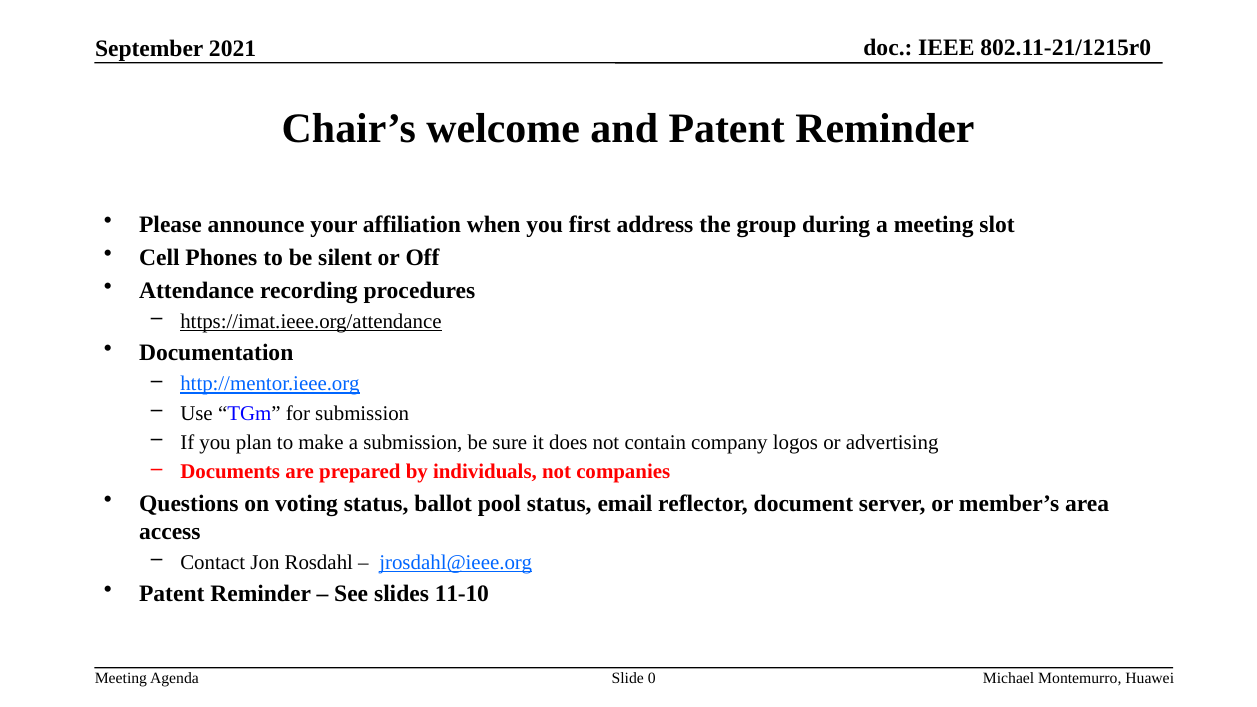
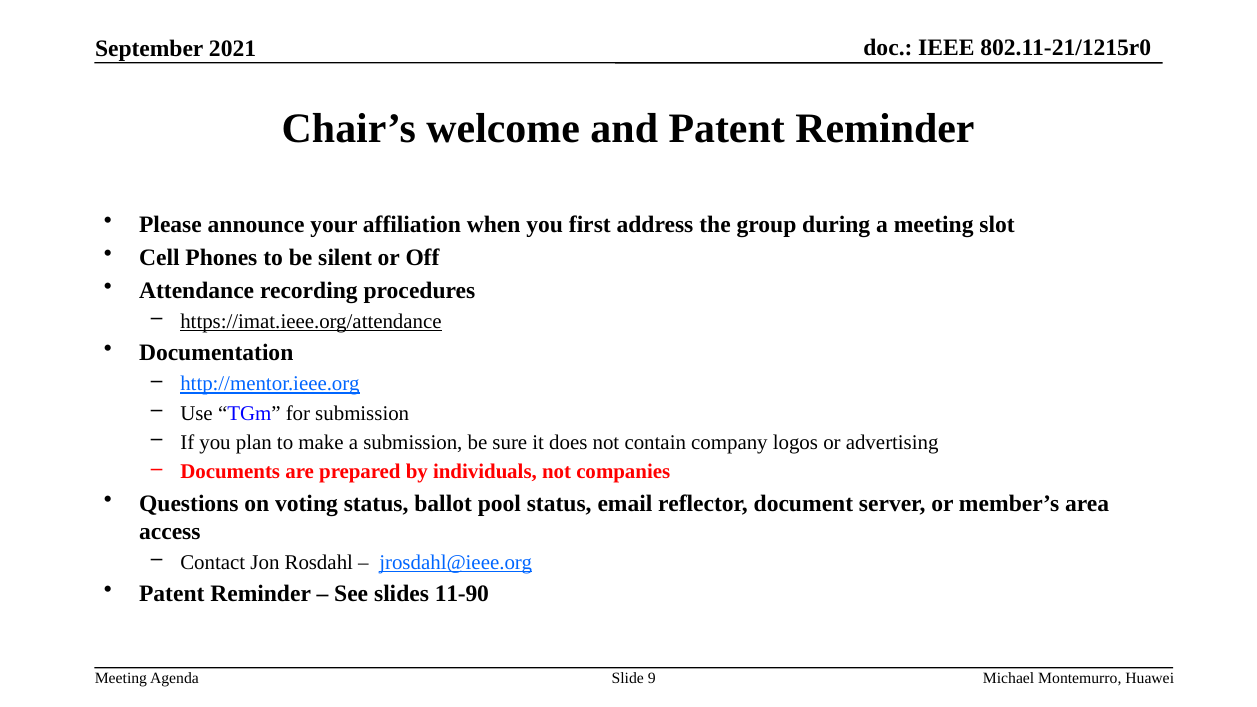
11-10: 11-10 -> 11-90
0: 0 -> 9
